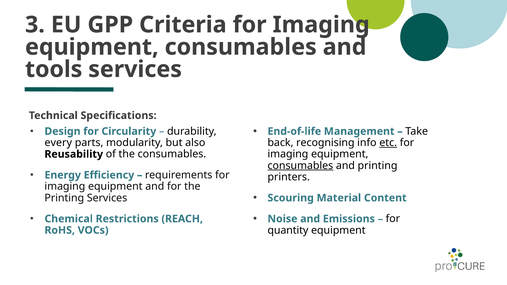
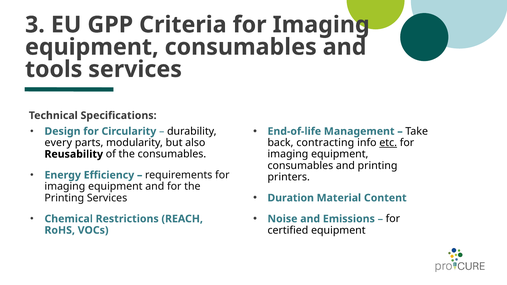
recognising: recognising -> contracting
consumables at (300, 166) underline: present -> none
Scouring: Scouring -> Duration
quantity: quantity -> certified
